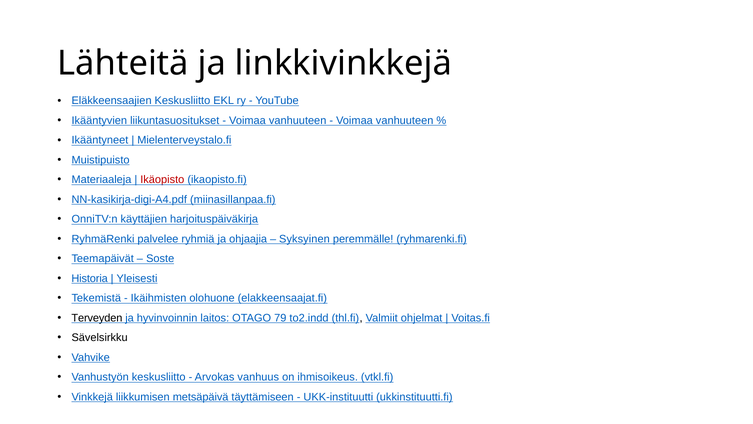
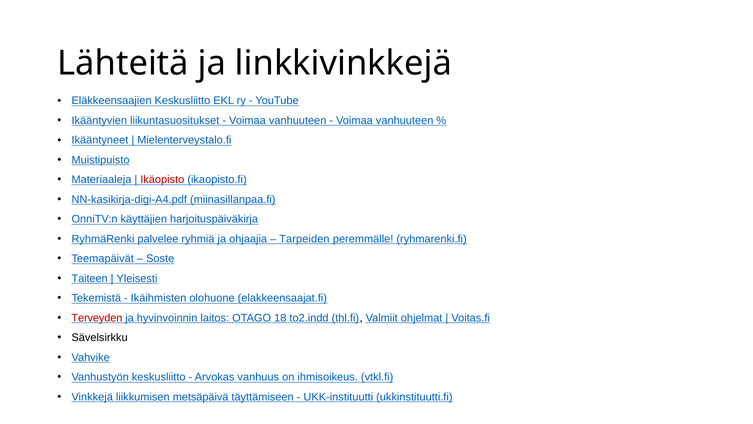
Syksyinen: Syksyinen -> Tarpeiden
Historia: Historia -> Taiteen
Terveyden colour: black -> red
79: 79 -> 18
